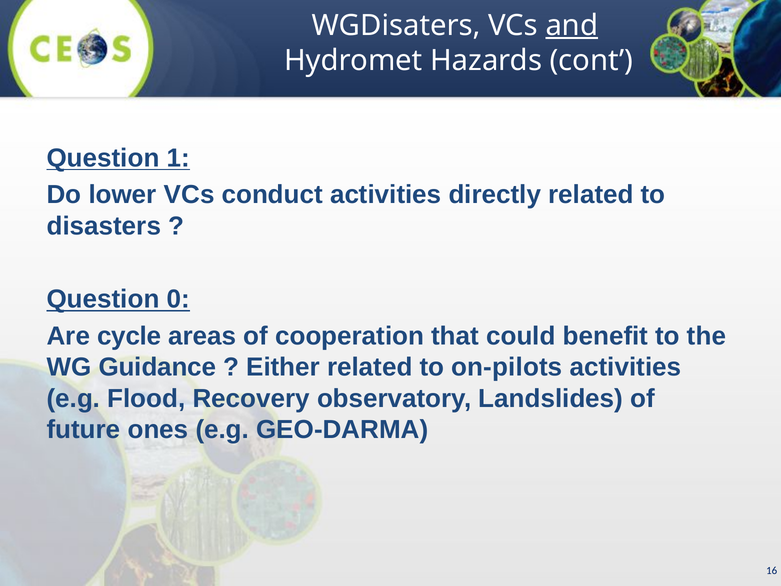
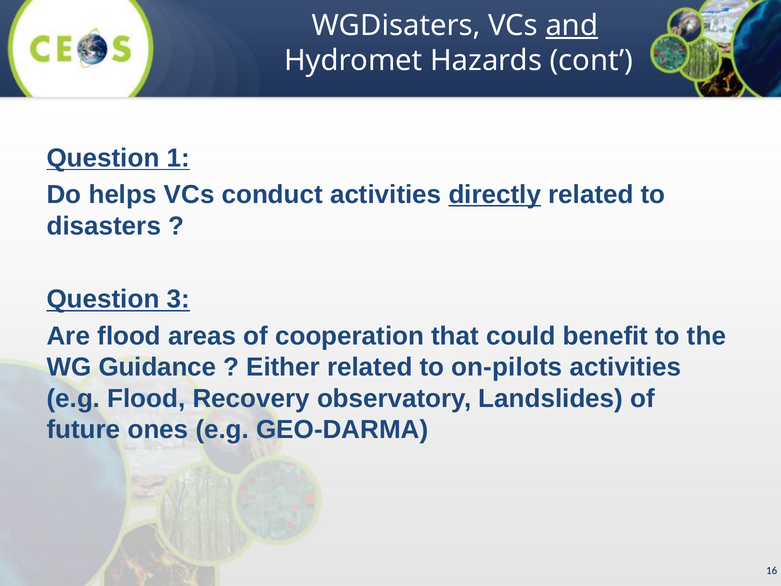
lower: lower -> helps
directly underline: none -> present
0: 0 -> 3
Are cycle: cycle -> flood
